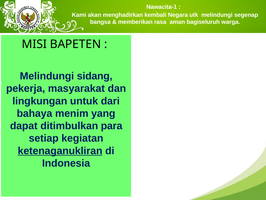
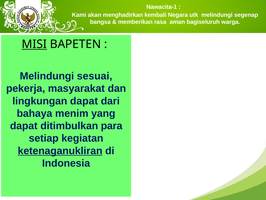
MISI underline: none -> present
sidang: sidang -> sesuai
lingkungan untuk: untuk -> dapat
